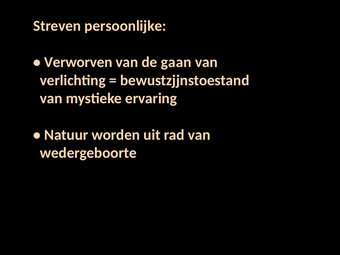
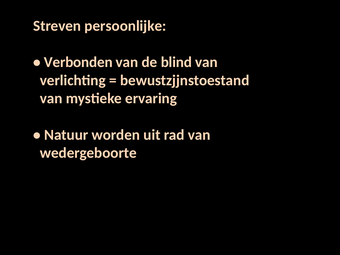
Verworven: Verworven -> Verbonden
gaan: gaan -> blind
